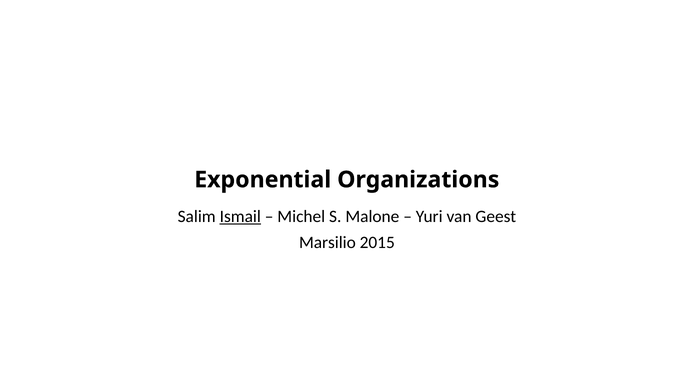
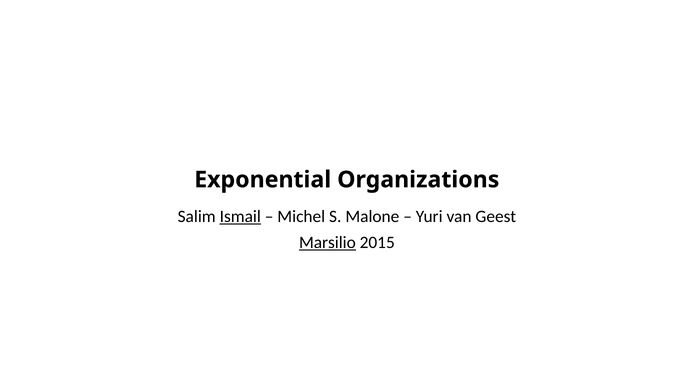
Marsilio underline: none -> present
